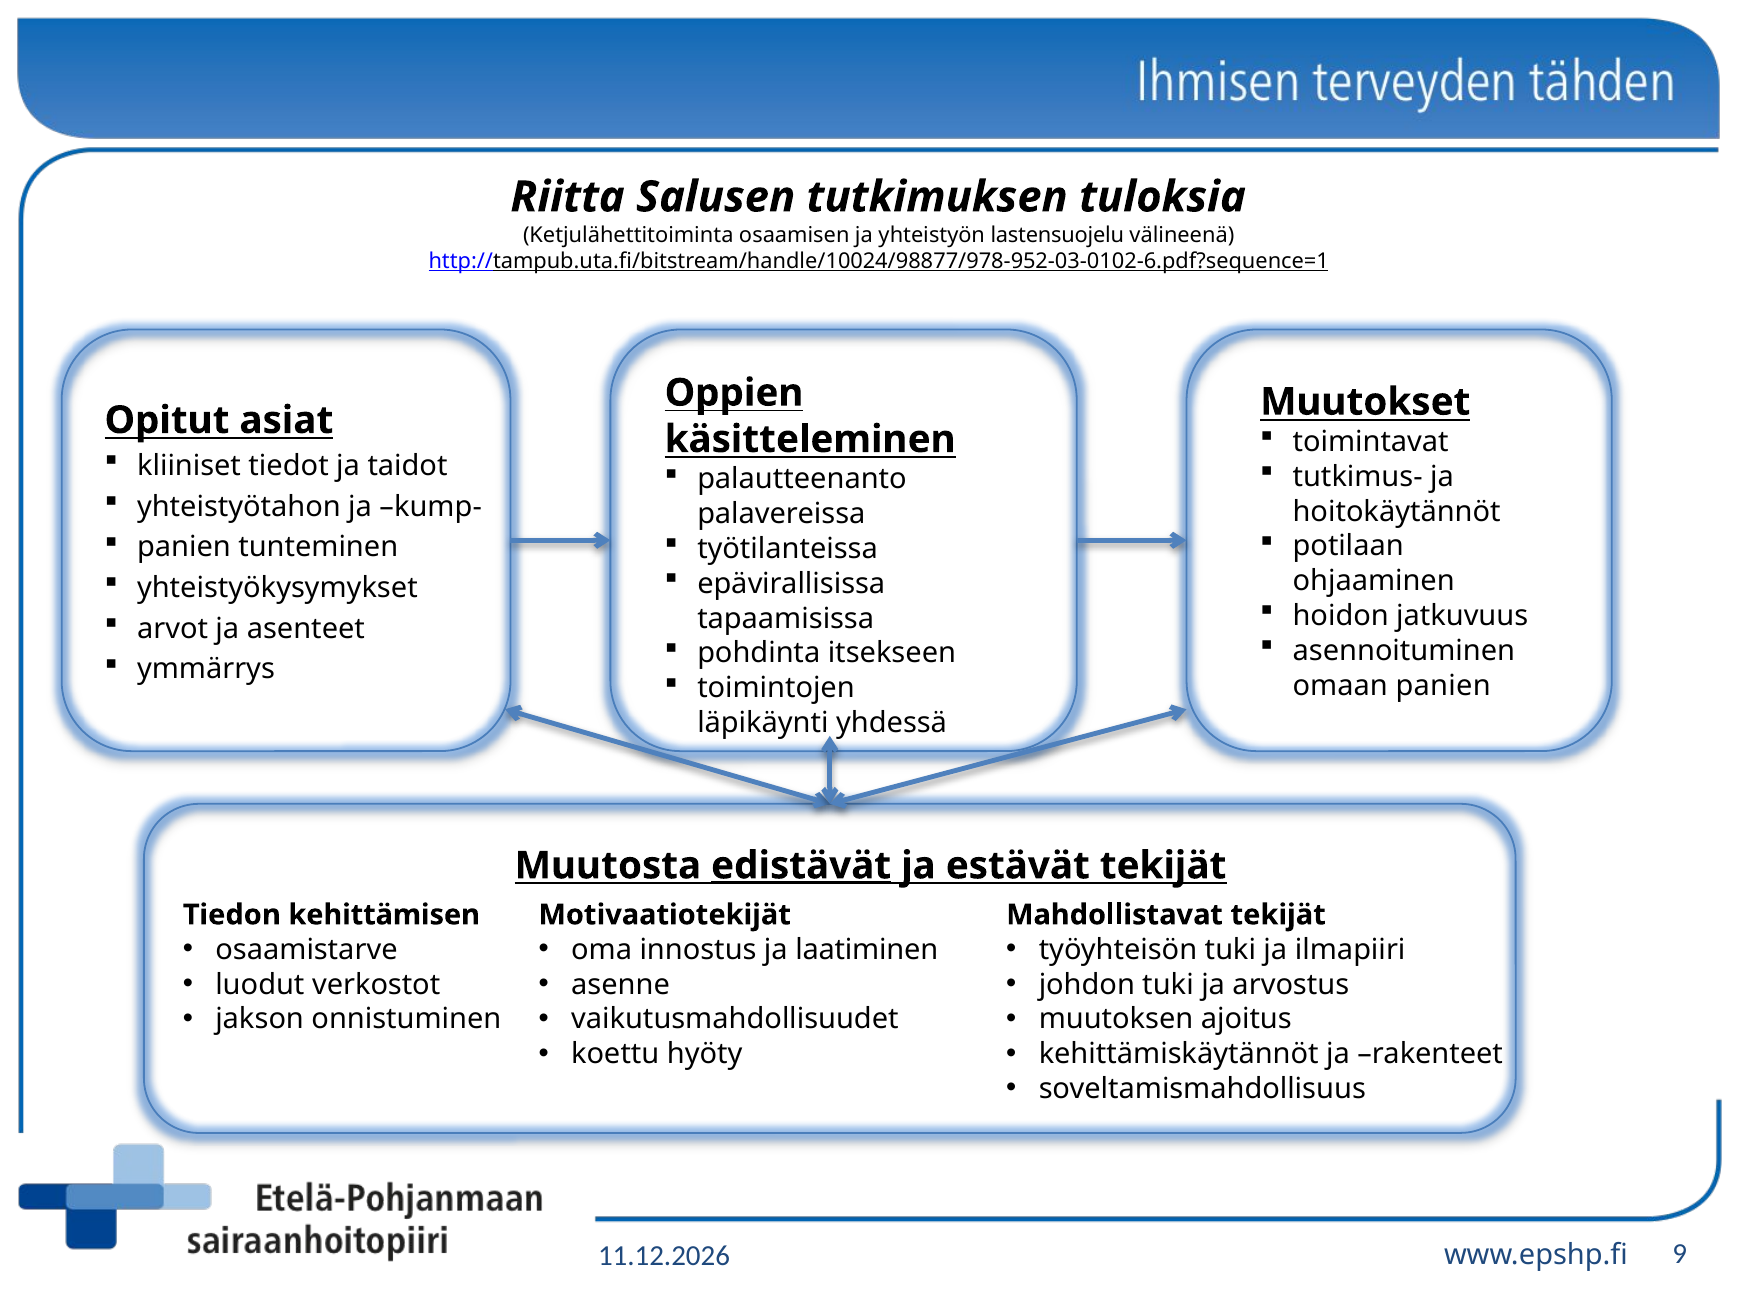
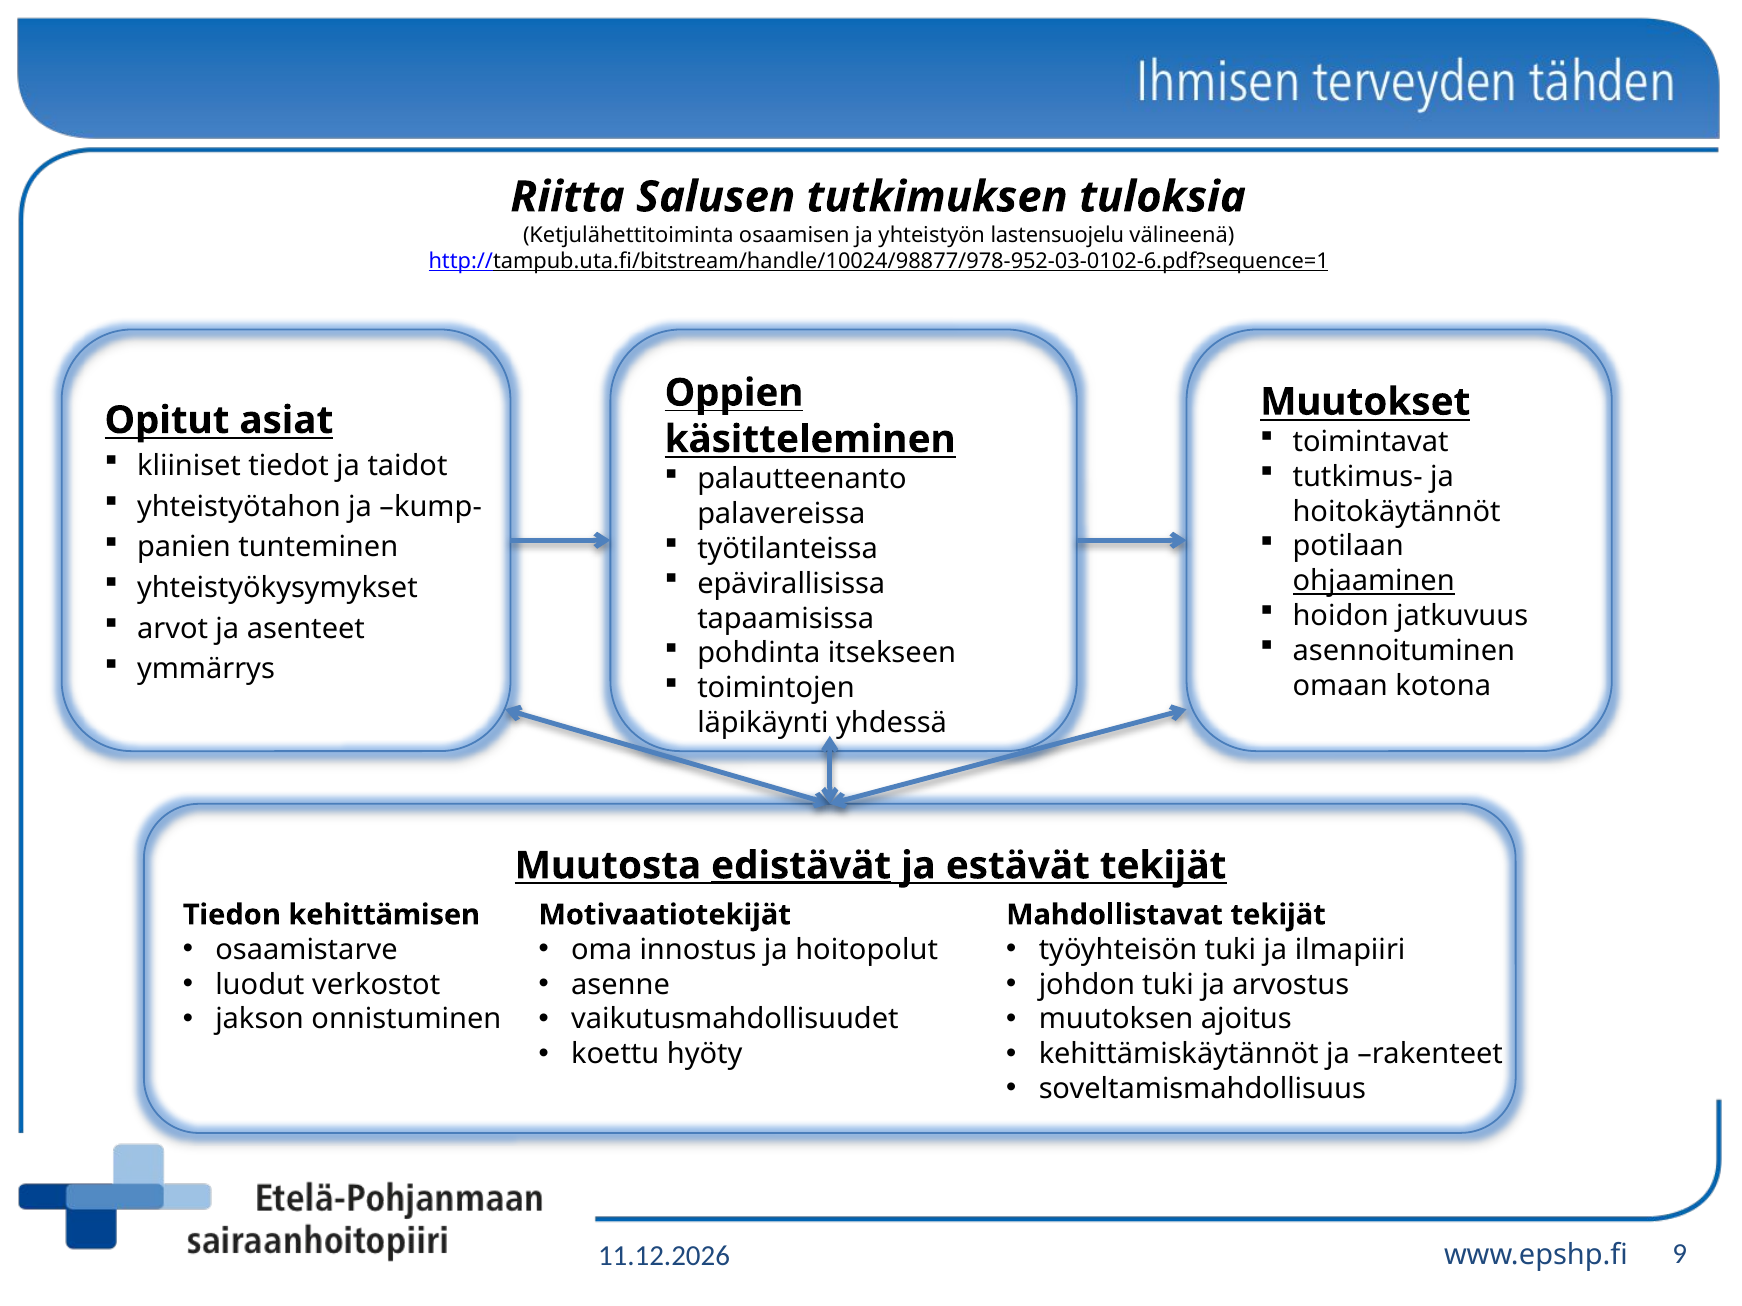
ohjaaminen underline: none -> present
omaan panien: panien -> kotona
laatiminen: laatiminen -> hoitopolut
